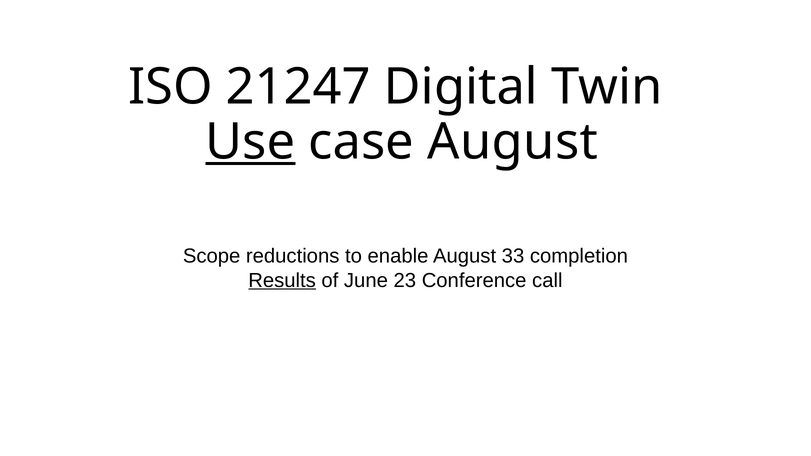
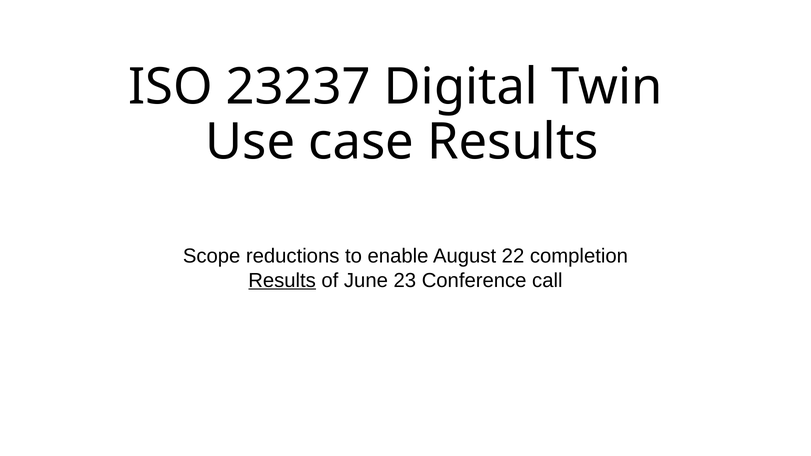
21247: 21247 -> 23237
Use underline: present -> none
case August: August -> Results
33: 33 -> 22
